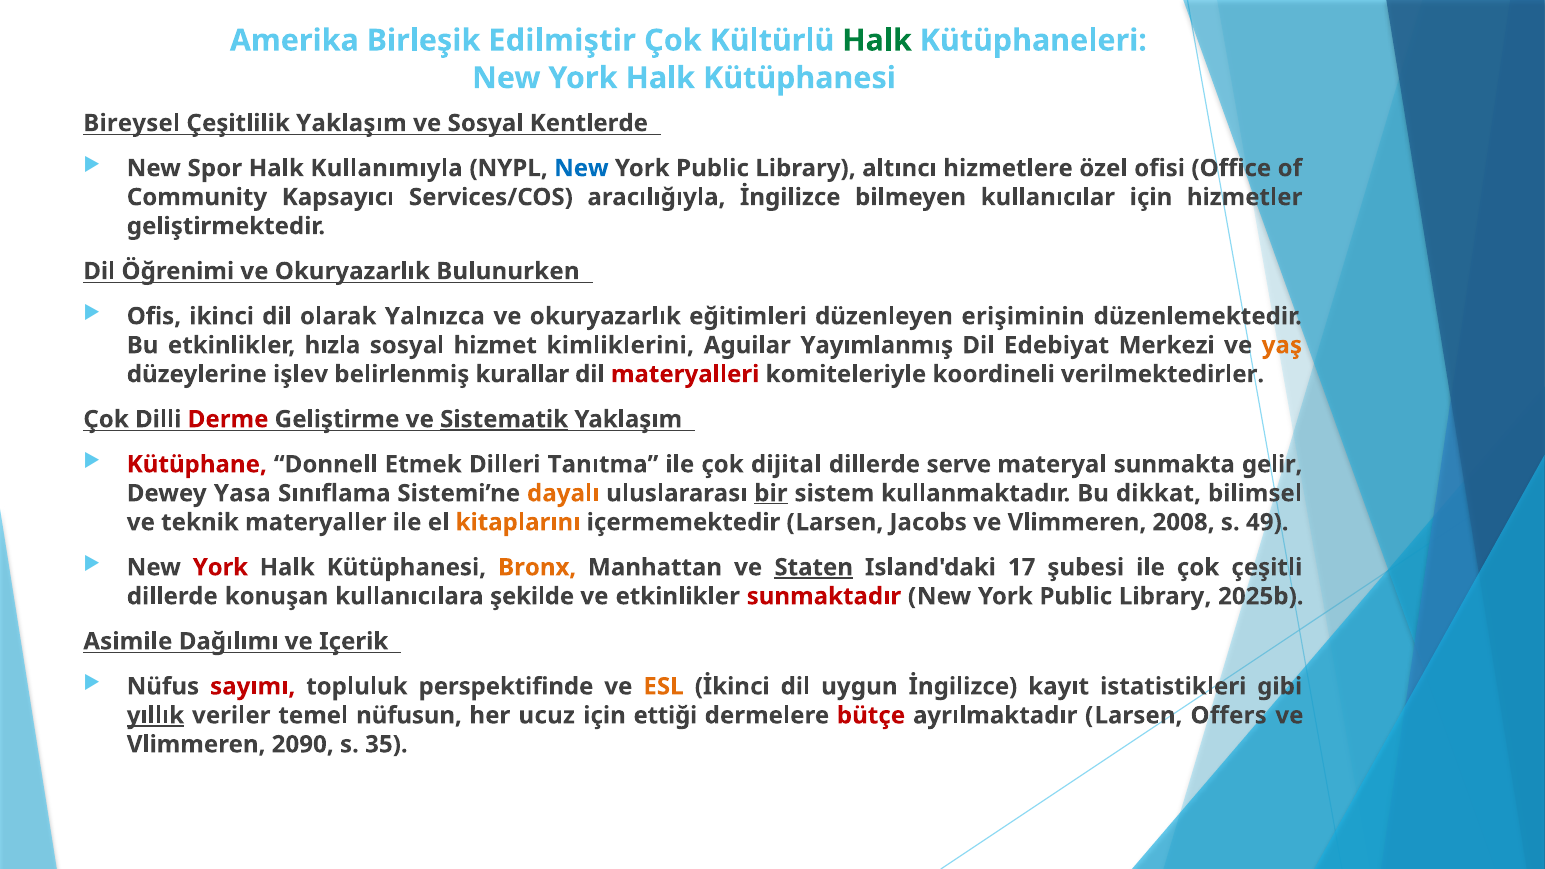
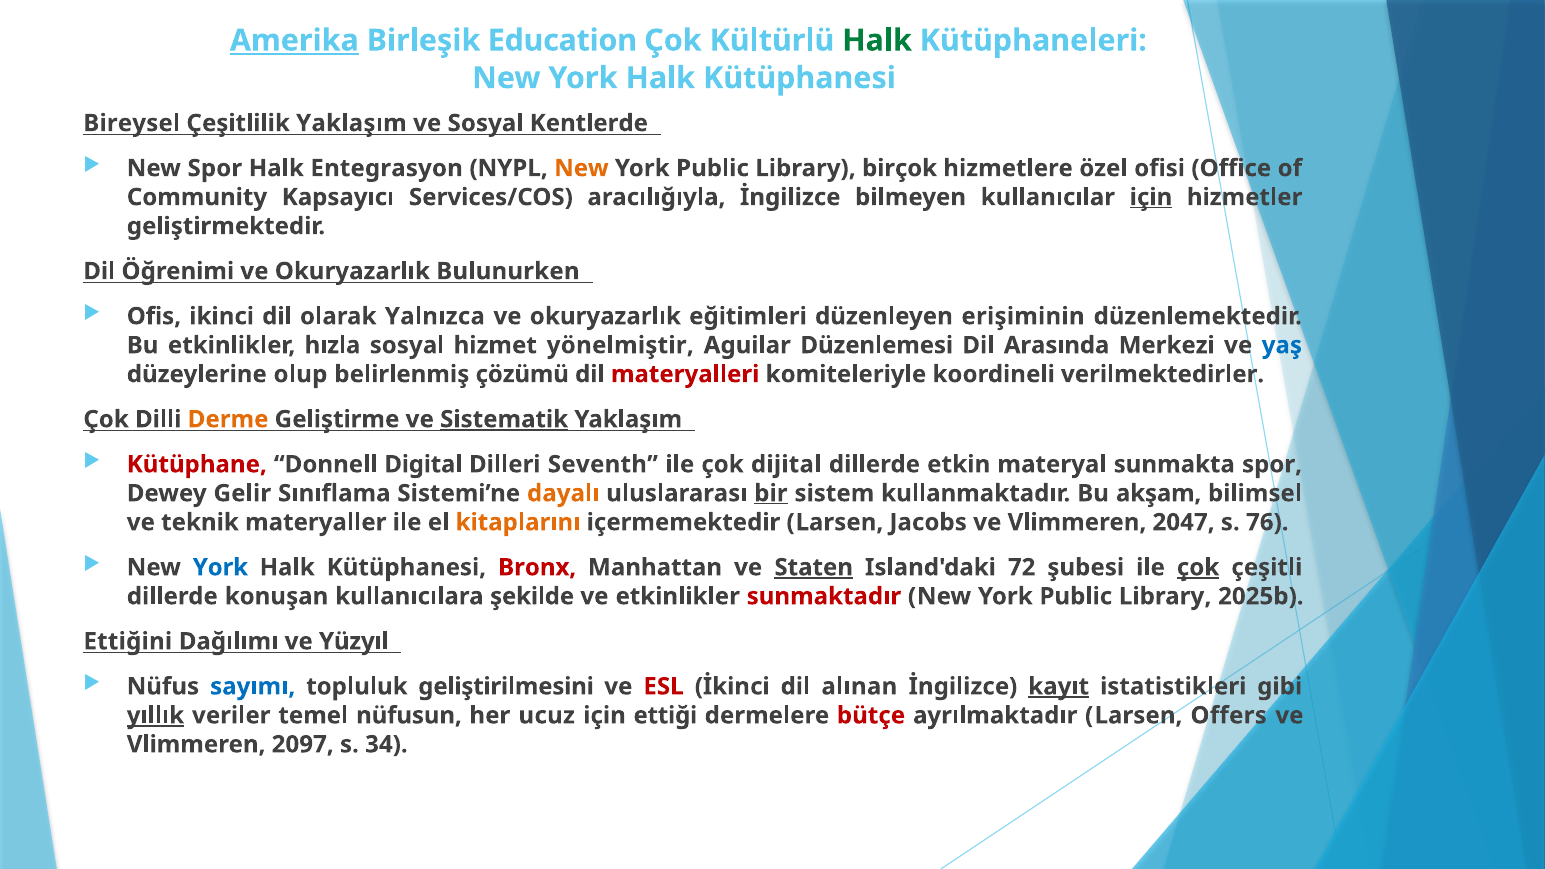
Amerika underline: none -> present
Edilmiştir: Edilmiştir -> Education
Kullanımıyla: Kullanımıyla -> Entegrasyon
New at (581, 168) colour: blue -> orange
altıncı: altıncı -> birçok
için at (1151, 197) underline: none -> present
kimliklerini: kimliklerini -> yönelmiştir
Yayımlanmış: Yayımlanmış -> Düzenlemesi
Edebiyat: Edebiyat -> Arasında
yaş colour: orange -> blue
işlev: işlev -> olup
kurallar: kurallar -> çözümü
Derme colour: red -> orange
Etmek: Etmek -> Digital
Tanıtma: Tanıtma -> Seventh
serve: serve -> etkin
sunmakta gelir: gelir -> spor
Yasa: Yasa -> Gelir
dikkat: dikkat -> akşam
2008: 2008 -> 2047
49: 49 -> 76
York at (220, 567) colour: red -> blue
Bronx colour: orange -> red
17: 17 -> 72
çok at (1198, 567) underline: none -> present
Asimile: Asimile -> Ettiğini
Içerik: Içerik -> Yüzyıl
sayımı colour: red -> blue
perspektifinde: perspektifinde -> geliştirilmesini
ESL colour: orange -> red
uygun: uygun -> alınan
kayıt underline: none -> present
2090: 2090 -> 2097
35: 35 -> 34
